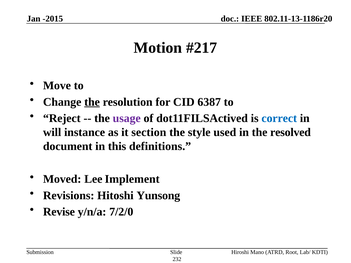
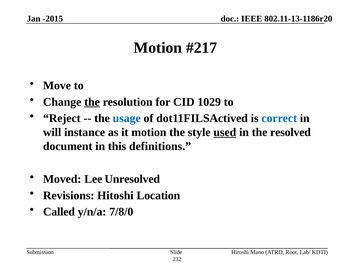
6387: 6387 -> 1029
usage colour: purple -> blue
it section: section -> motion
used underline: none -> present
Implement: Implement -> Unresolved
Yunsong: Yunsong -> Location
Revise: Revise -> Called
7/2/0: 7/2/0 -> 7/8/0
